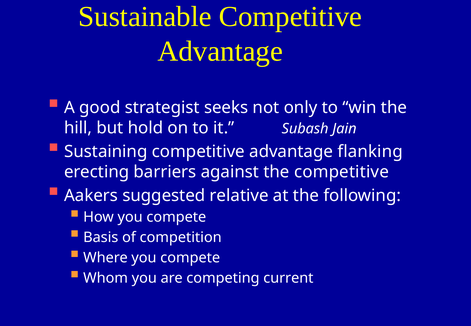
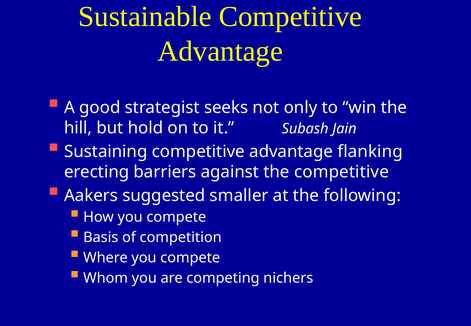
relative: relative -> smaller
current: current -> nichers
